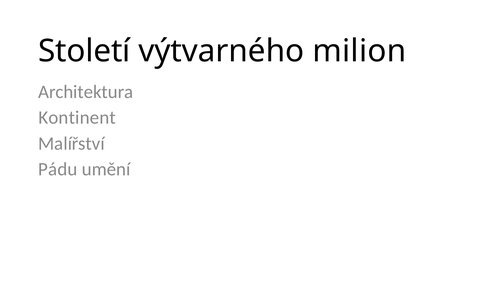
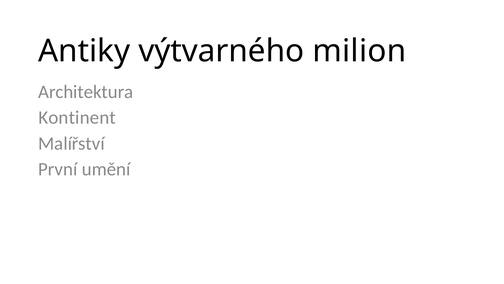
Století: Století -> Antiky
Pádu: Pádu -> První
